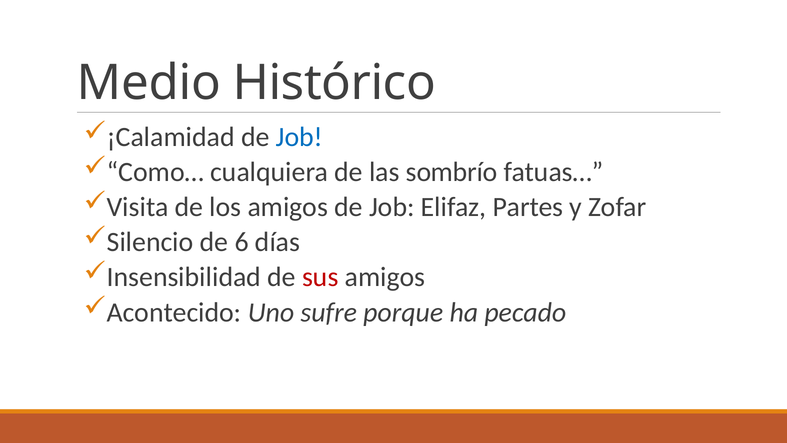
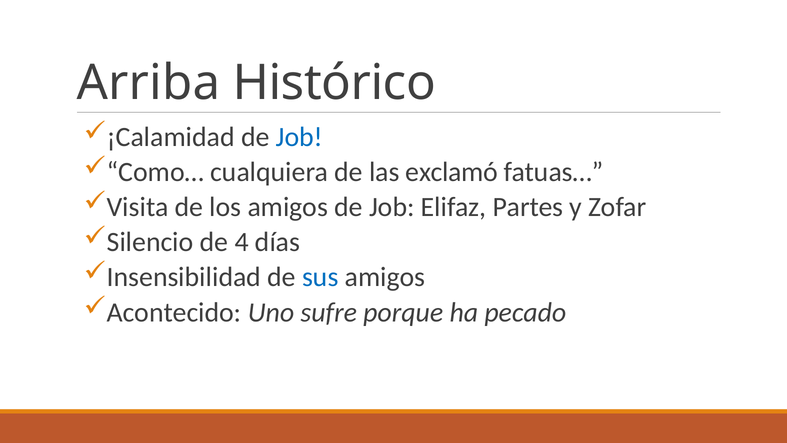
Medio: Medio -> Arriba
sombrío: sombrío -> exclamó
6: 6 -> 4
sus colour: red -> blue
